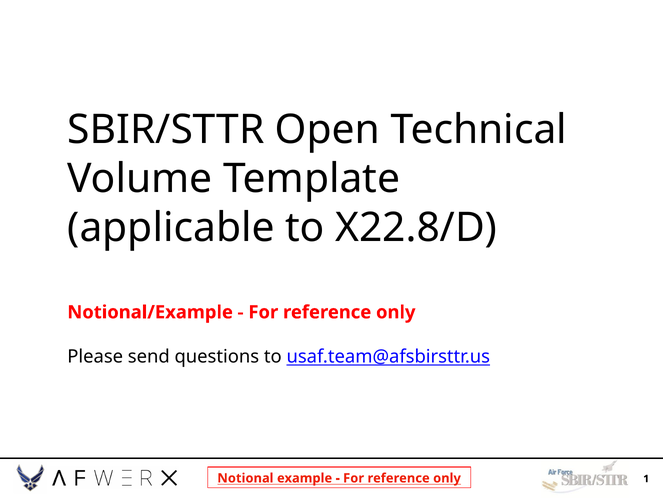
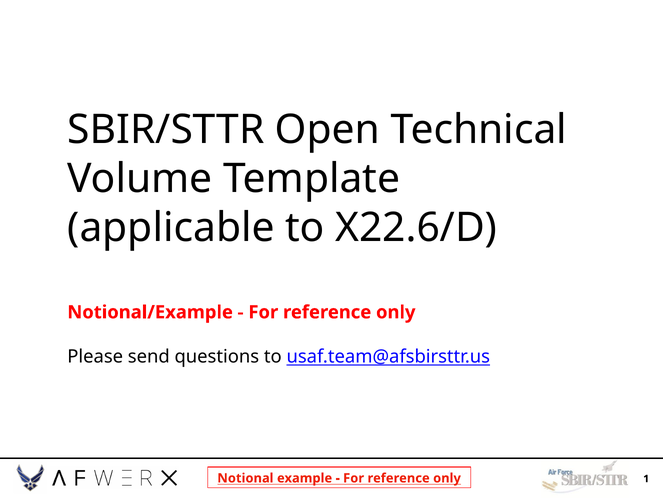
X22.8/D: X22.8/D -> X22.6/D
